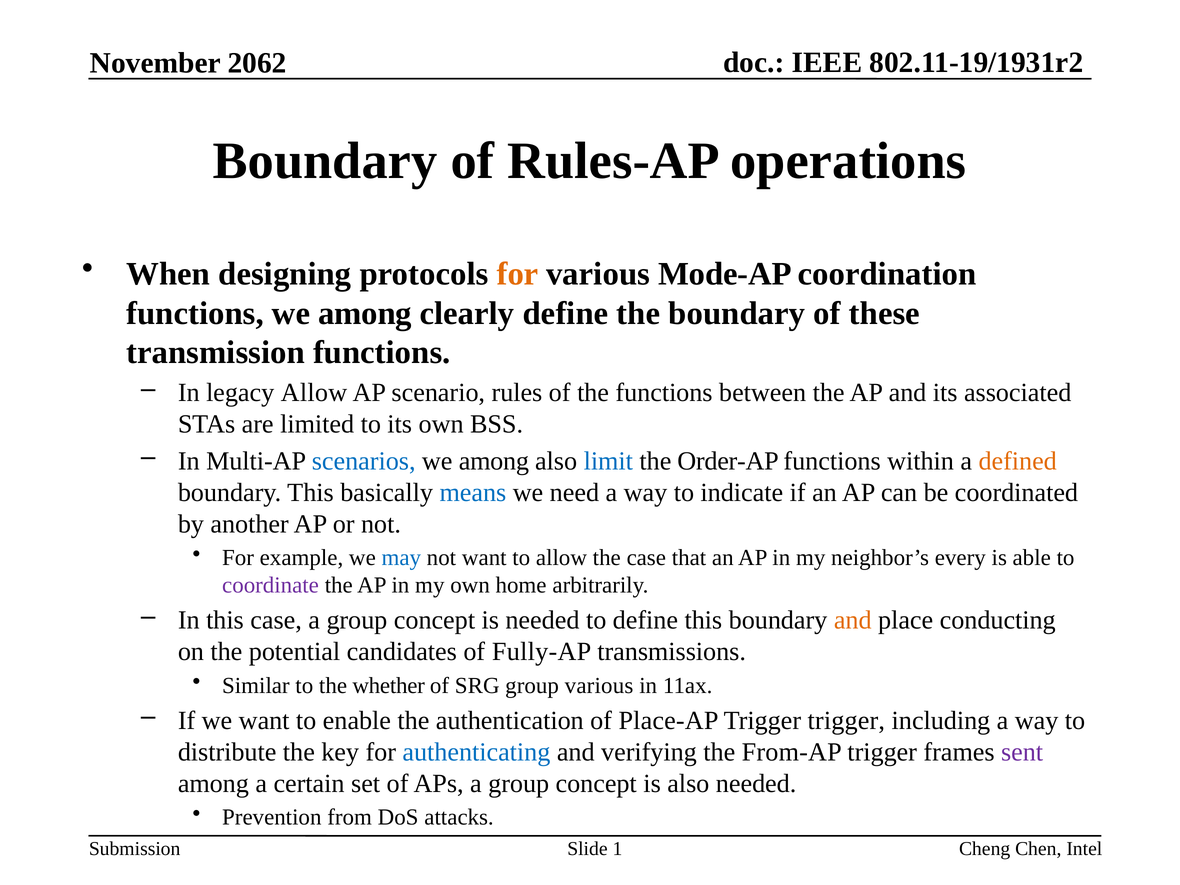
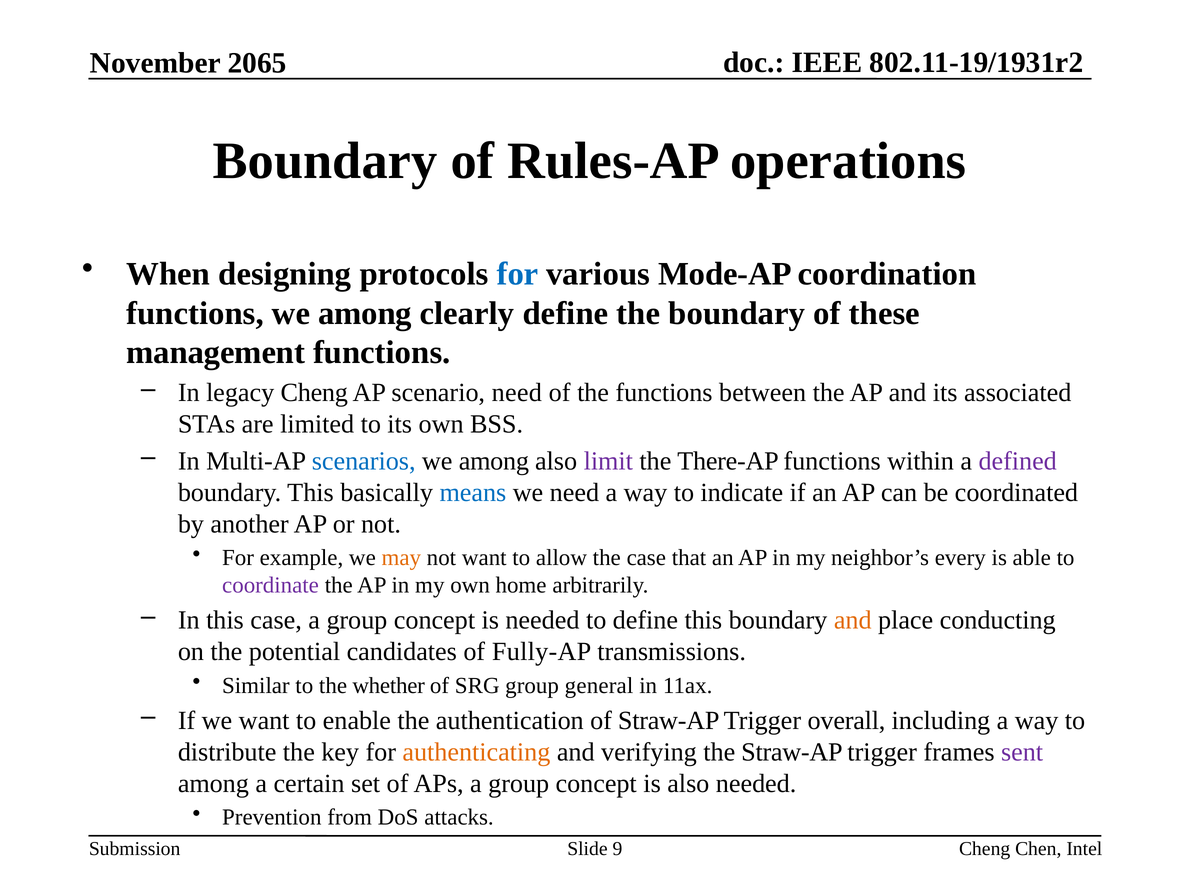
2062: 2062 -> 2065
for at (518, 274) colour: orange -> blue
transmission: transmission -> management
legacy Allow: Allow -> Cheng
scenario rules: rules -> need
limit colour: blue -> purple
Order-AP: Order-AP -> There-AP
defined colour: orange -> purple
may colour: blue -> orange
group various: various -> general
of Place-AP: Place-AP -> Straw-AP
Trigger trigger: trigger -> overall
authenticating colour: blue -> orange
the From-AP: From-AP -> Straw-AP
1: 1 -> 9
